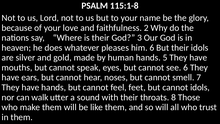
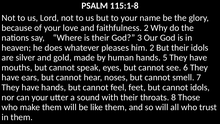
him 6: 6 -> 2
can walk: walk -> your
